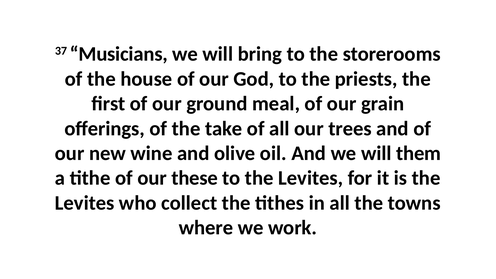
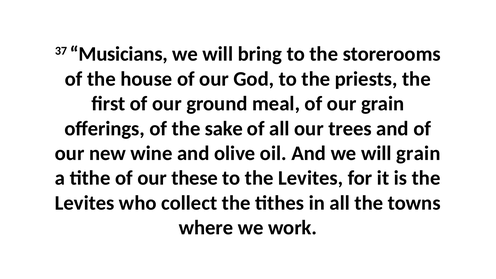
take: take -> sake
will them: them -> grain
